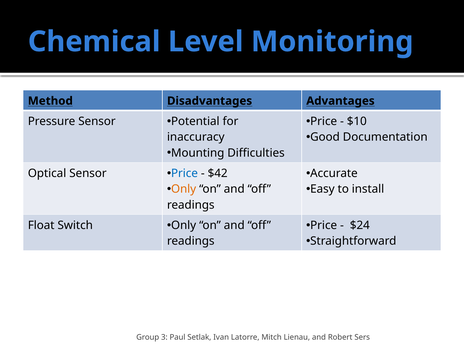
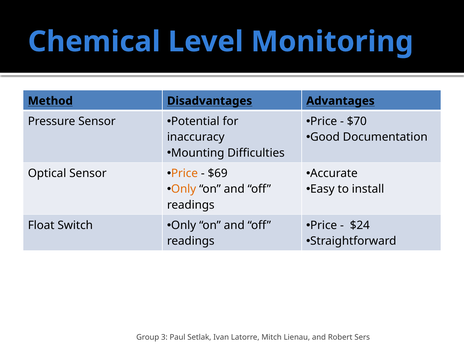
$10: $10 -> $70
Price at (184, 173) colour: blue -> orange
$42: $42 -> $69
